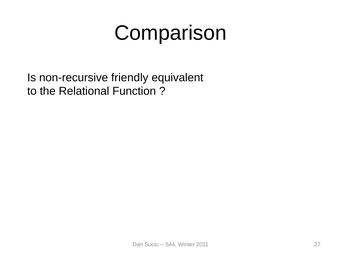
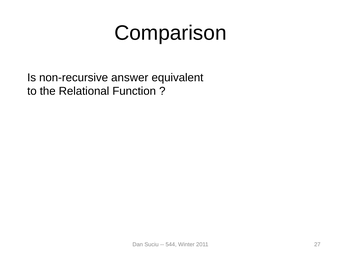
friendly: friendly -> answer
